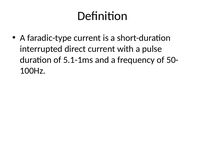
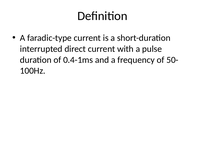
5.1-1ms: 5.1-1ms -> 0.4-1ms
